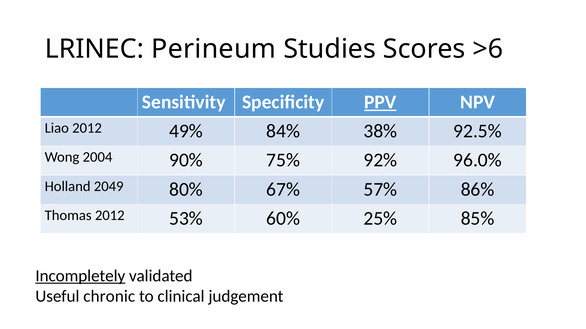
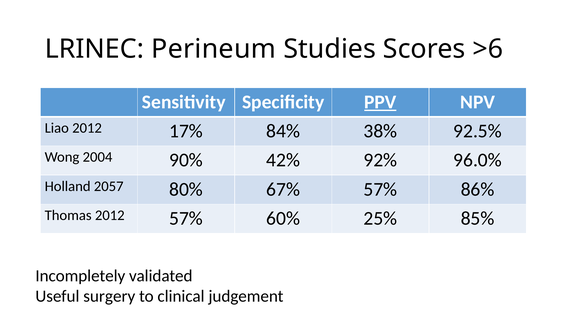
49%: 49% -> 17%
75%: 75% -> 42%
2049: 2049 -> 2057
2012 53%: 53% -> 57%
Incompletely underline: present -> none
chronic: chronic -> surgery
